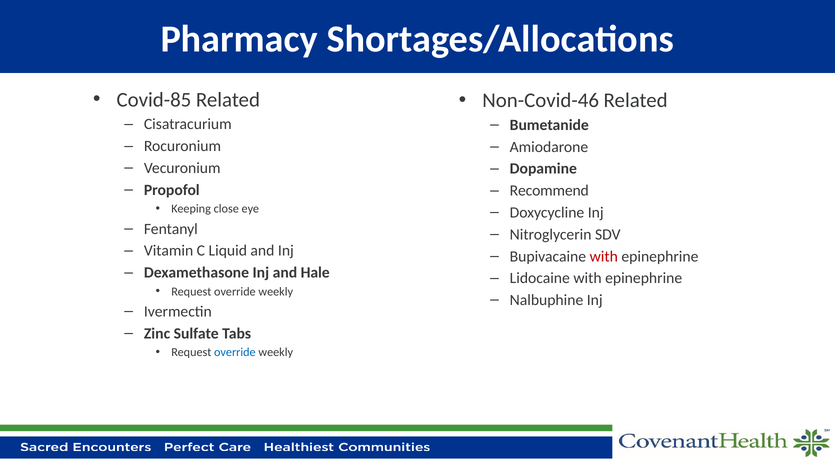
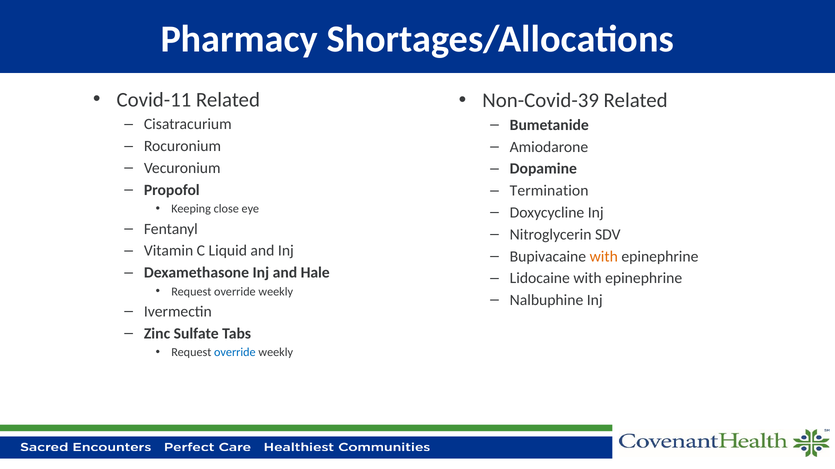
Covid-85: Covid-85 -> Covid-11
Non-Covid-46: Non-Covid-46 -> Non-Covid-39
Recommend: Recommend -> Termination
with at (604, 257) colour: red -> orange
